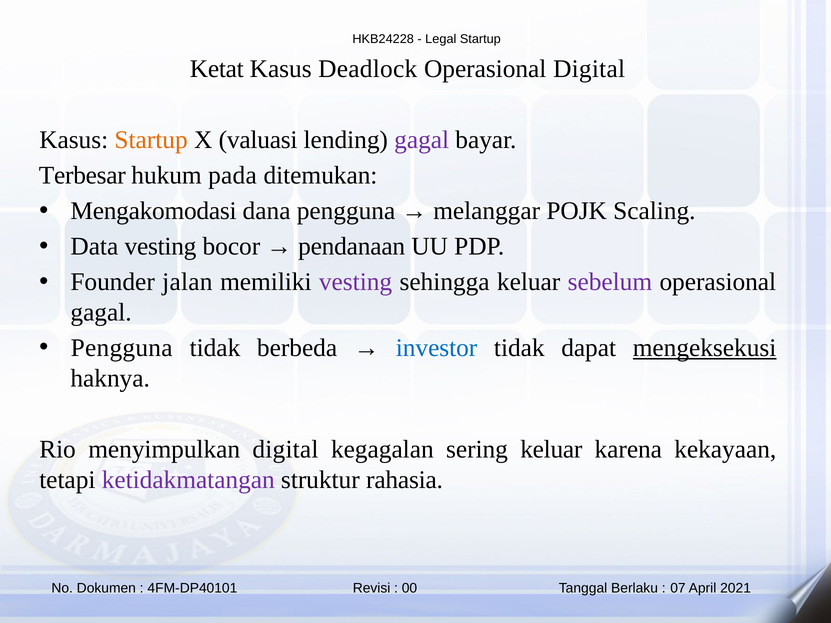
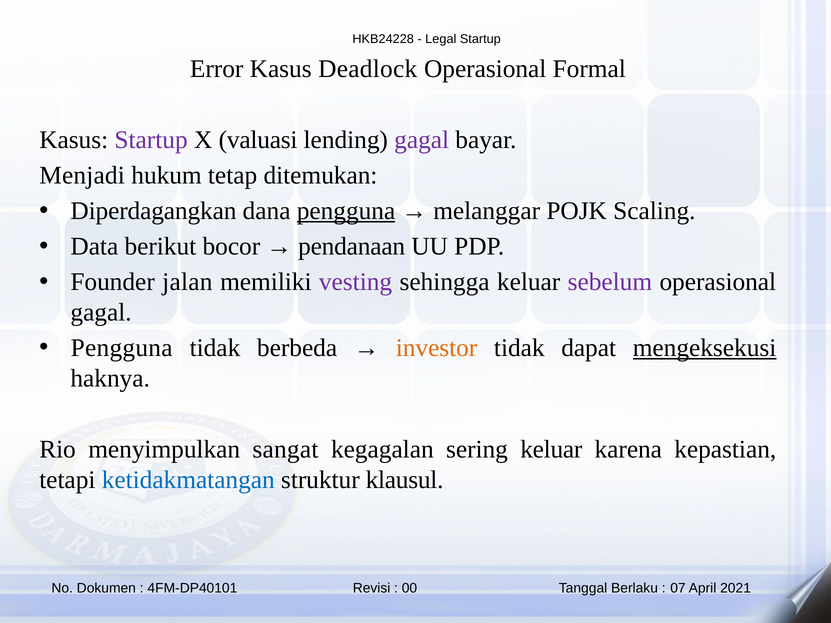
Ketat: Ketat -> Error
Operasional Digital: Digital -> Formal
Startup at (151, 140) colour: orange -> purple
Terbesar: Terbesar -> Menjadi
pada: pada -> tetap
Mengakomodasi: Mengakomodasi -> Diperdagangkan
pengguna at (346, 211) underline: none -> present
Data vesting: vesting -> berikut
investor colour: blue -> orange
menyimpulkan digital: digital -> sangat
kekayaan: kekayaan -> kepastian
ketidakmatangan colour: purple -> blue
rahasia: rahasia -> klausul
